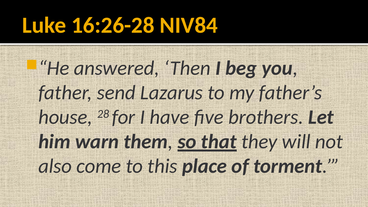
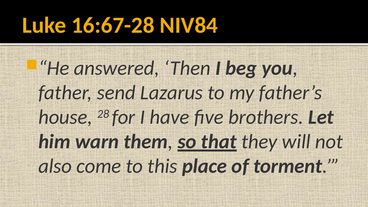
16:26-28: 16:26-28 -> 16:67-28
